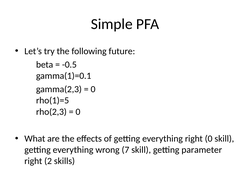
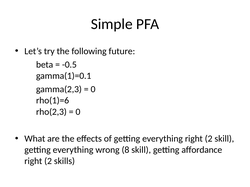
rho(1)=5: rho(1)=5 -> rho(1)=6
everything right 0: 0 -> 2
7: 7 -> 8
parameter: parameter -> affordance
